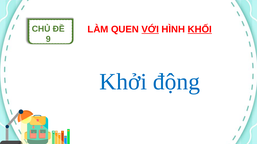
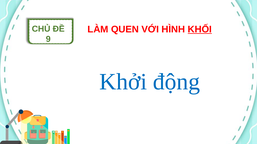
VỚI underline: present -> none
